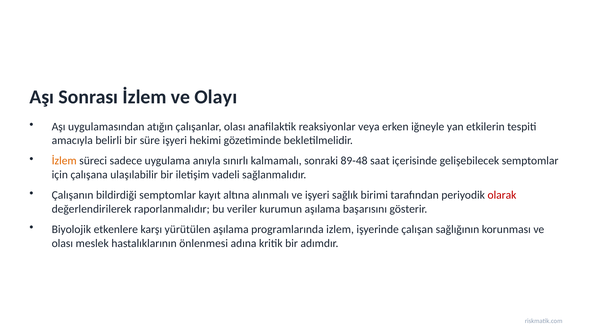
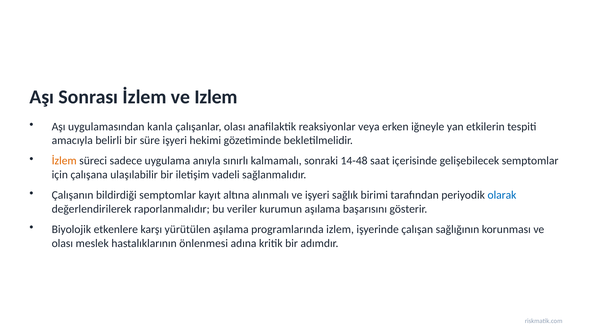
ve Olayı: Olayı -> Izlem
atığın: atığın -> kanla
89-48: 89-48 -> 14-48
olarak colour: red -> blue
